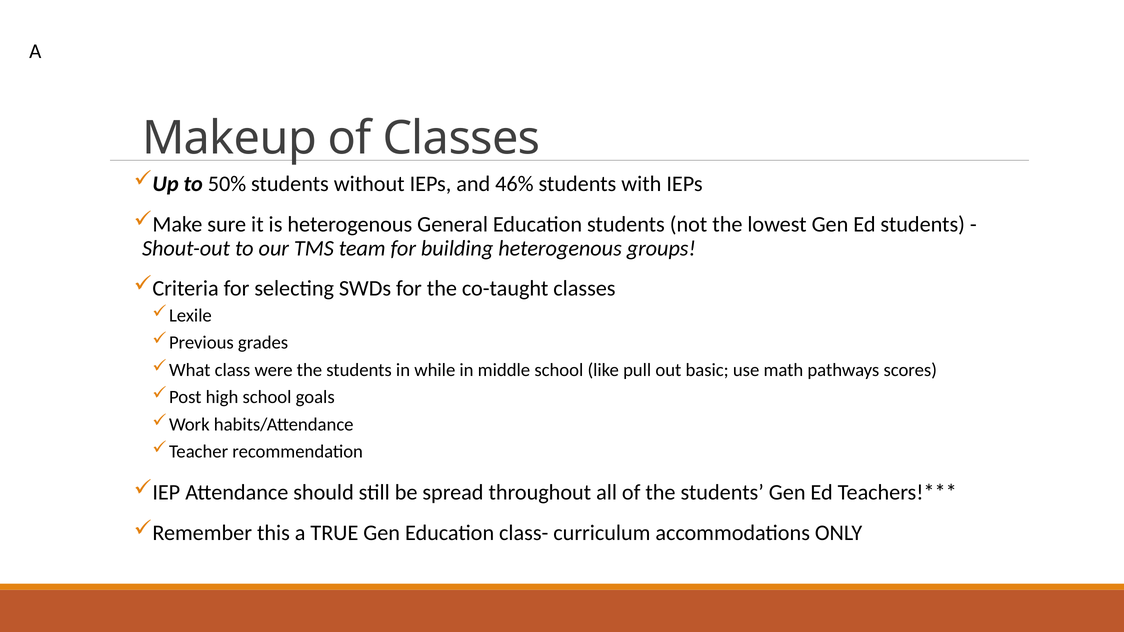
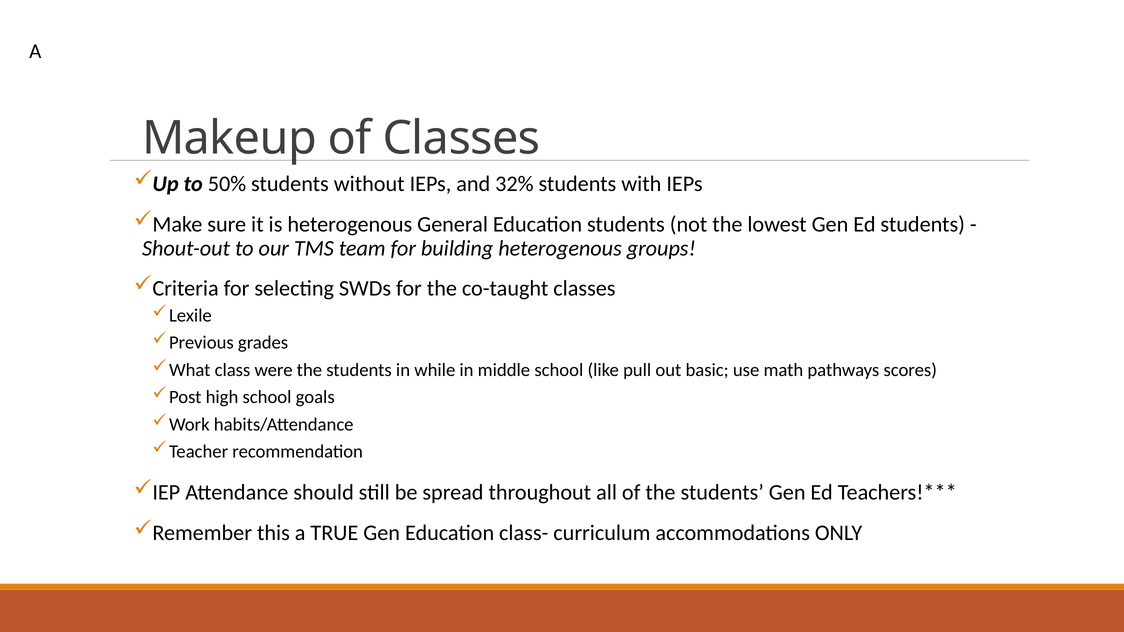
46%: 46% -> 32%
